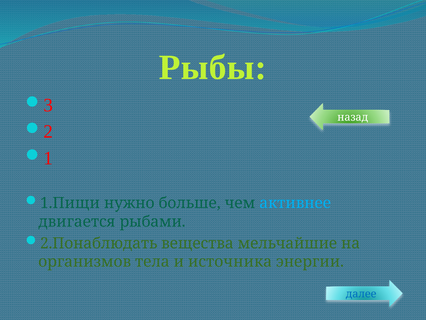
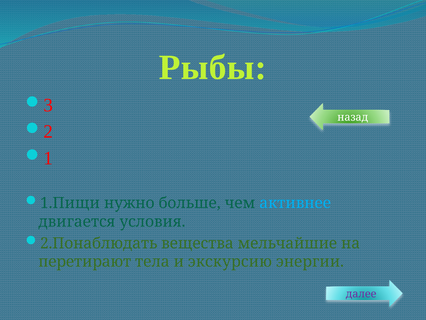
рыбами: рыбами -> условия
организмов: организмов -> перетирают
источника: источника -> экскурсию
далее colour: blue -> purple
